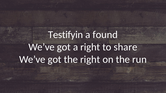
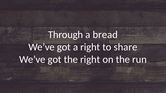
Testifyin: Testifyin -> Through
found: found -> bread
